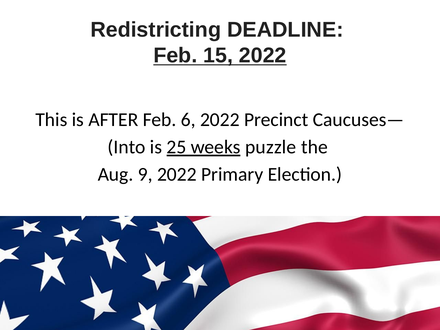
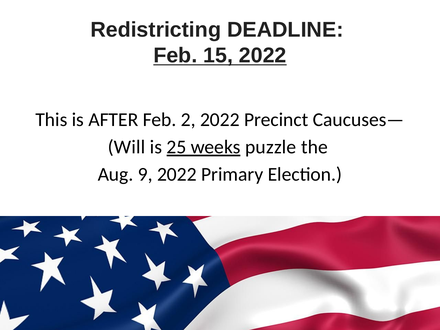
6: 6 -> 2
Into: Into -> Will
